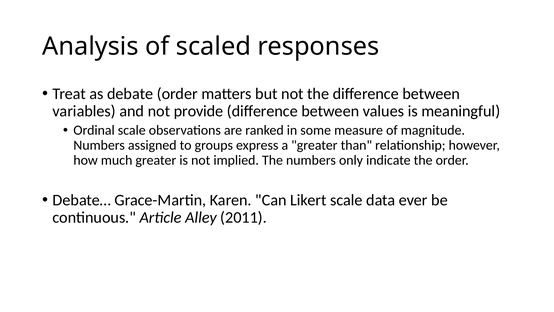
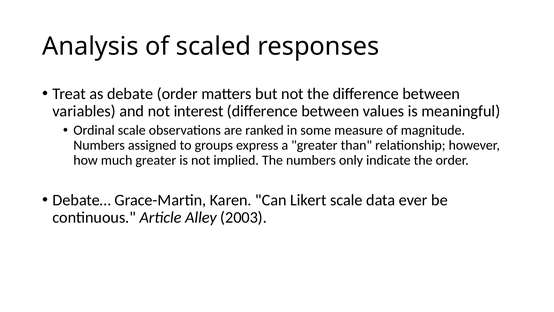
provide: provide -> interest
2011: 2011 -> 2003
